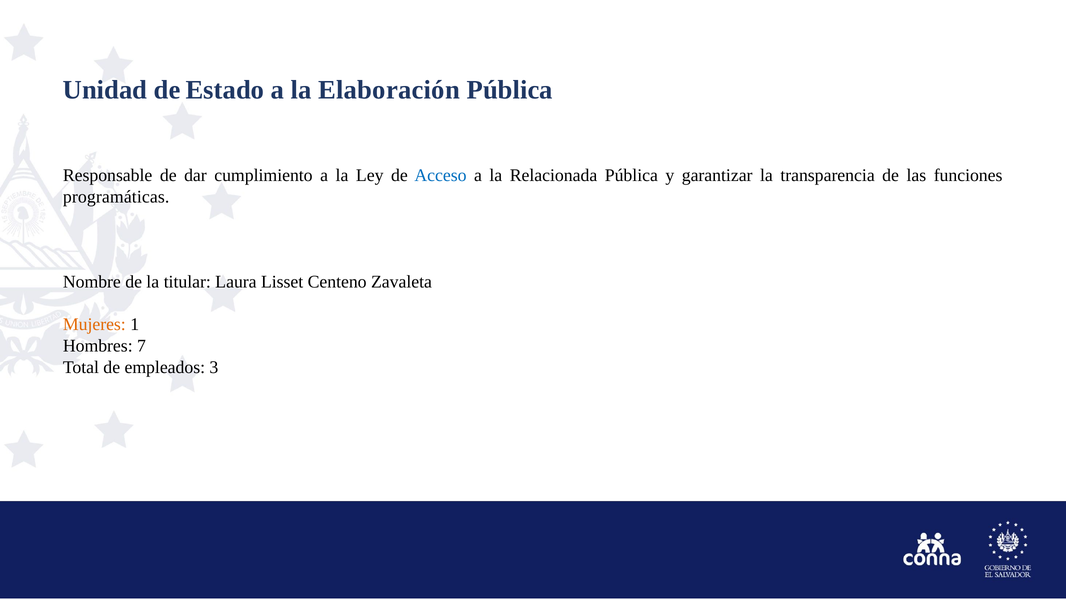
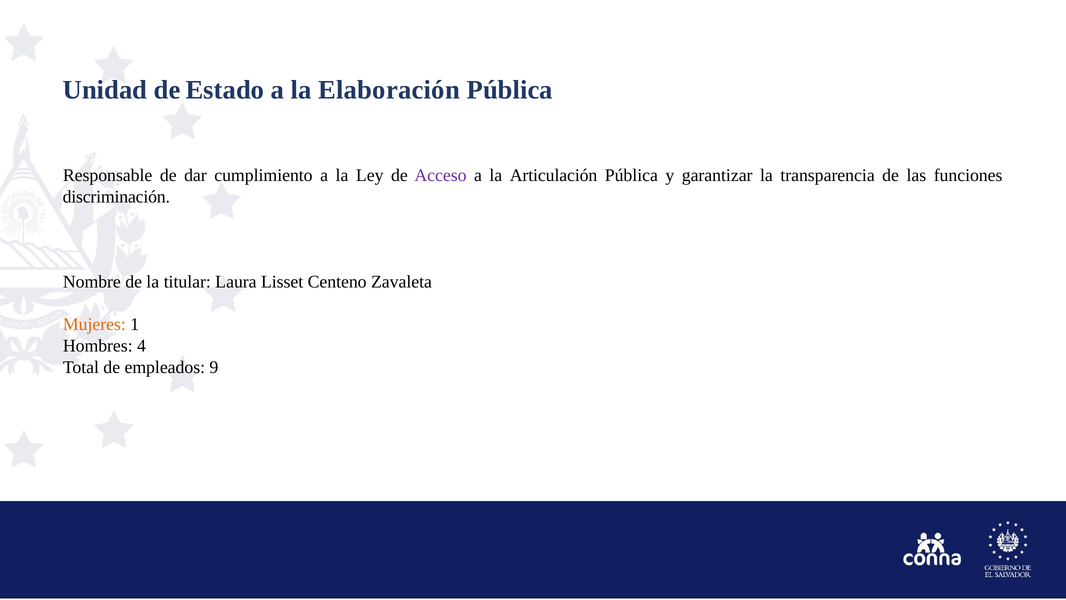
Acceso colour: blue -> purple
Relacionada: Relacionada -> Articulación
programáticas: programáticas -> discriminación
7: 7 -> 4
3: 3 -> 9
